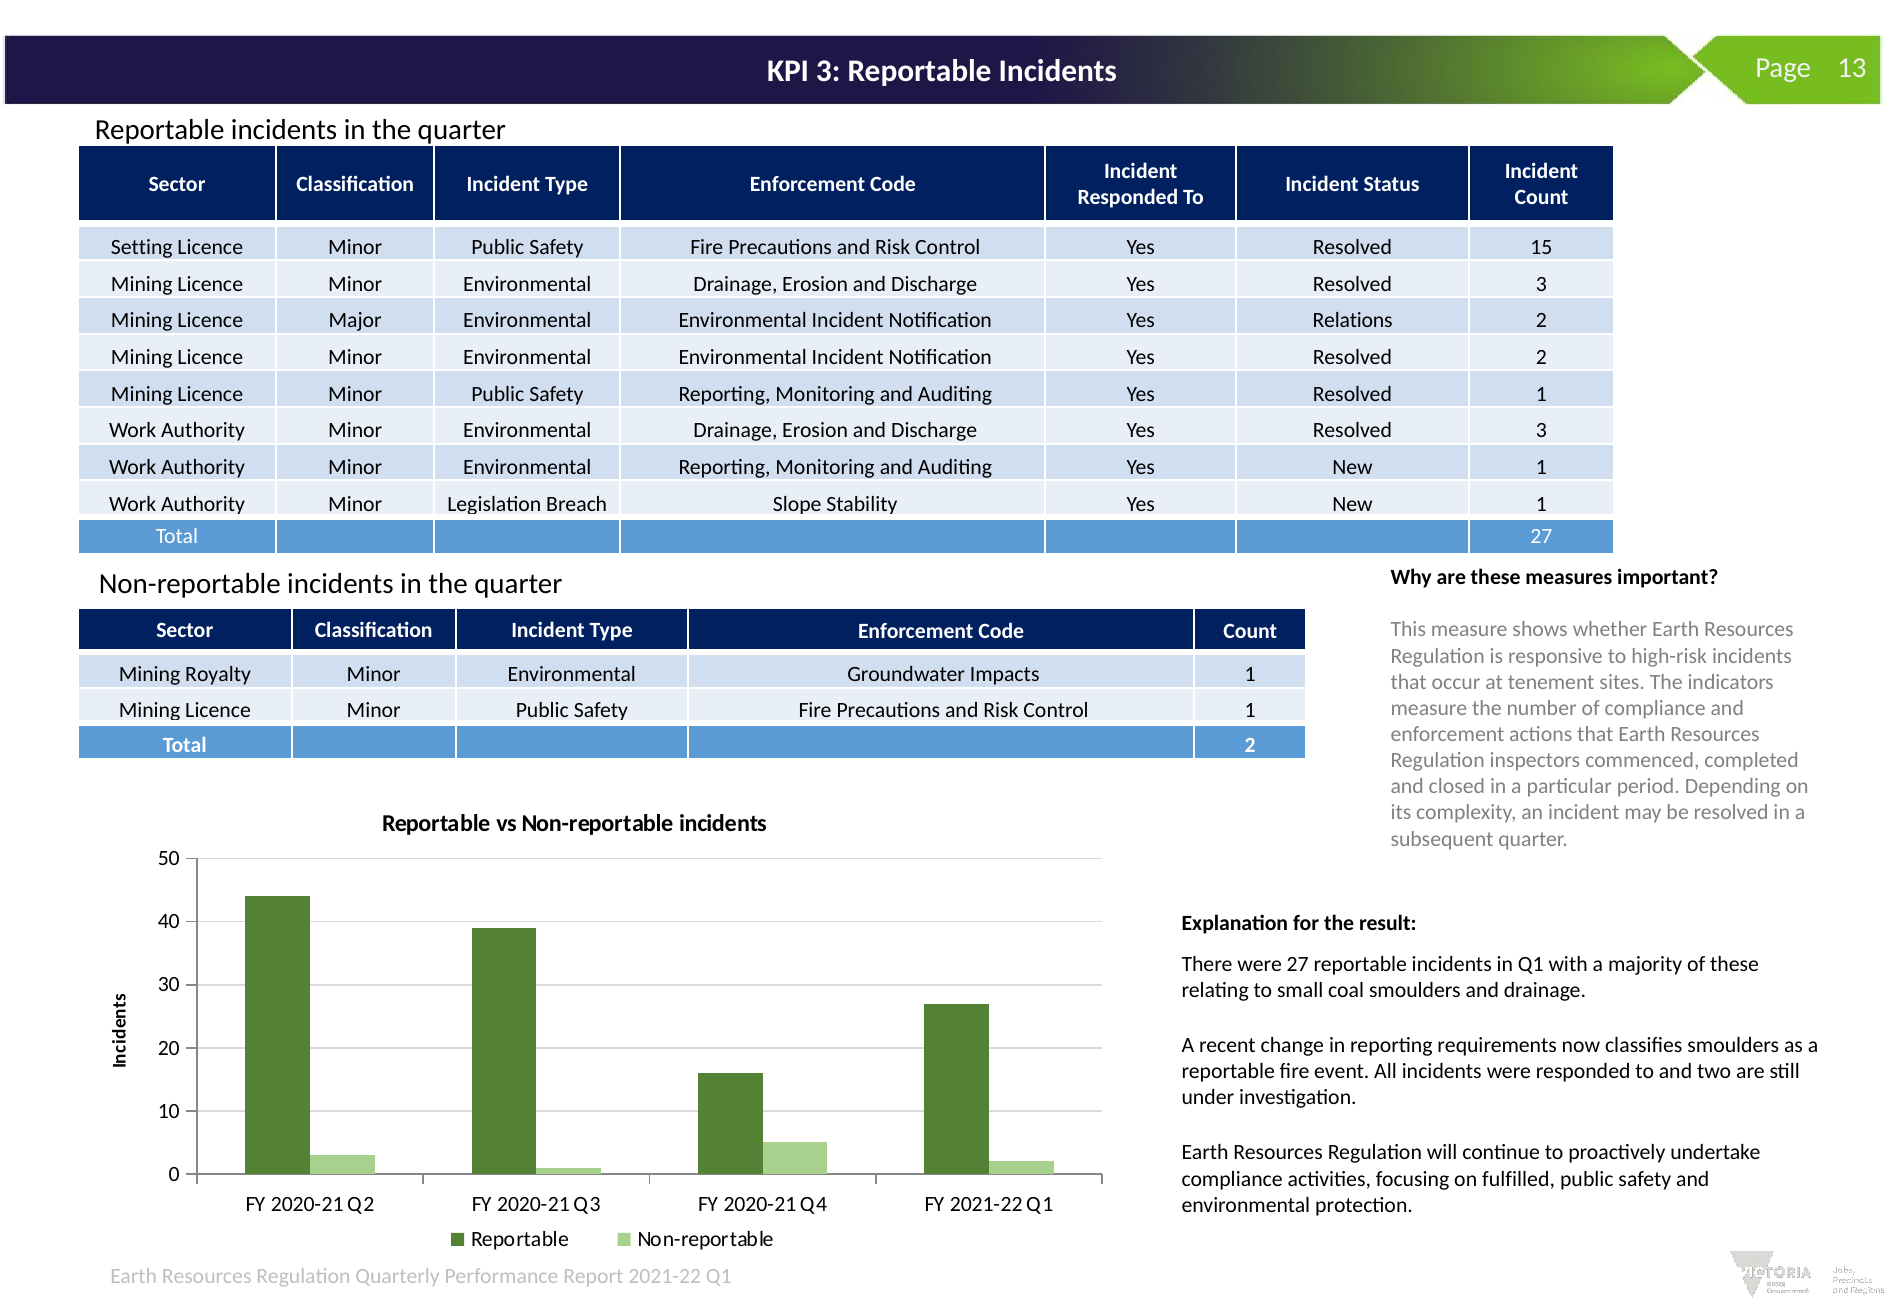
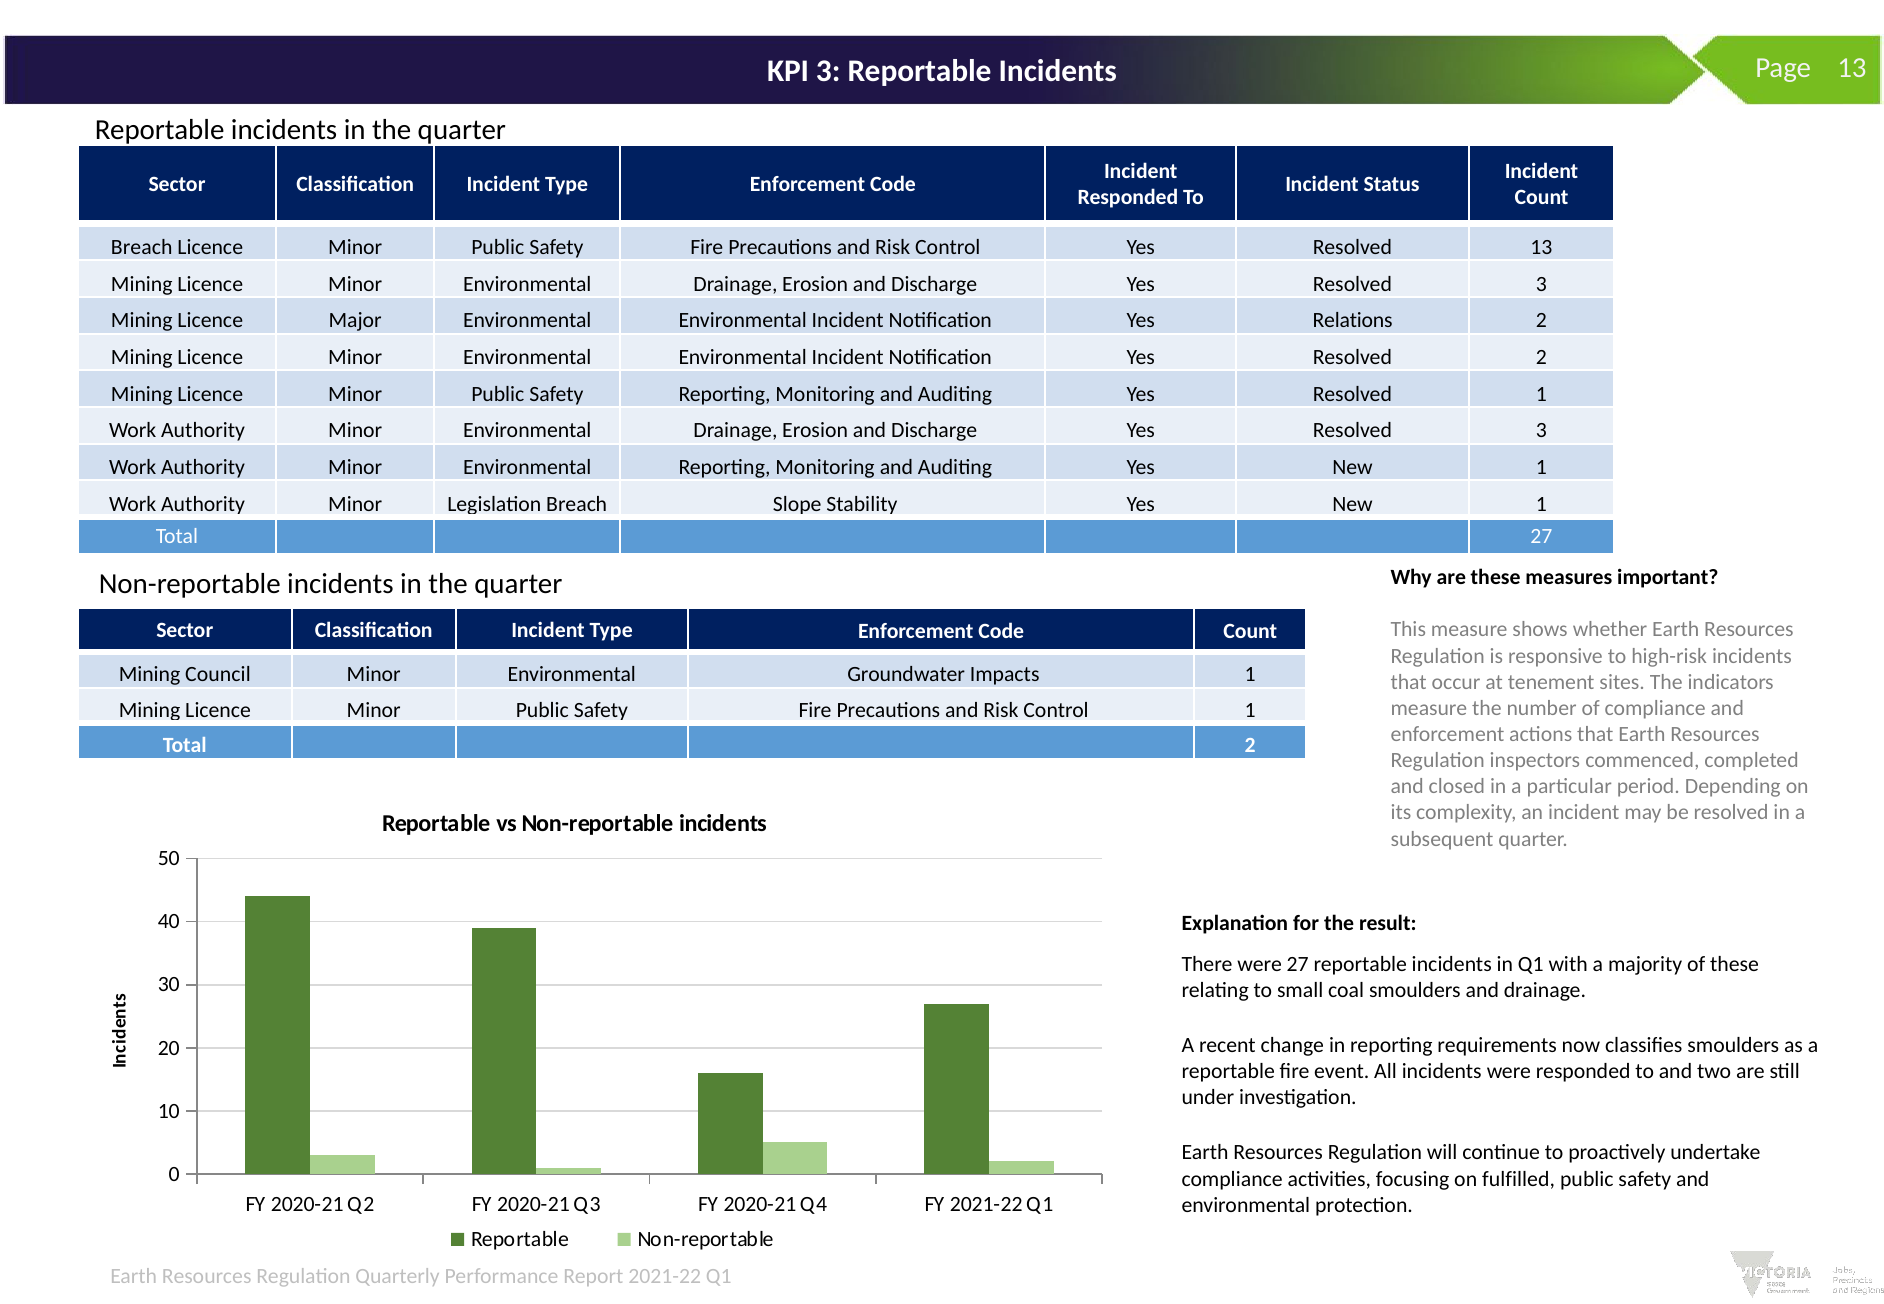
Setting at (142, 247): Setting -> Breach
Resolved 15: 15 -> 13
Royalty: Royalty -> Council
